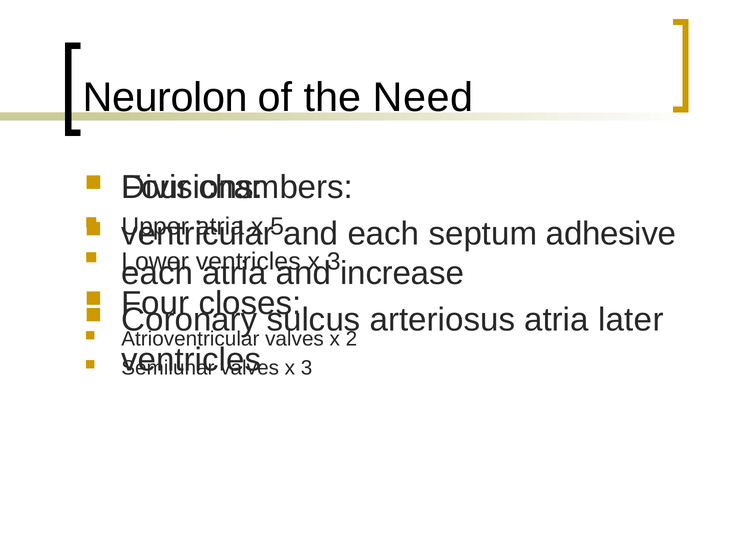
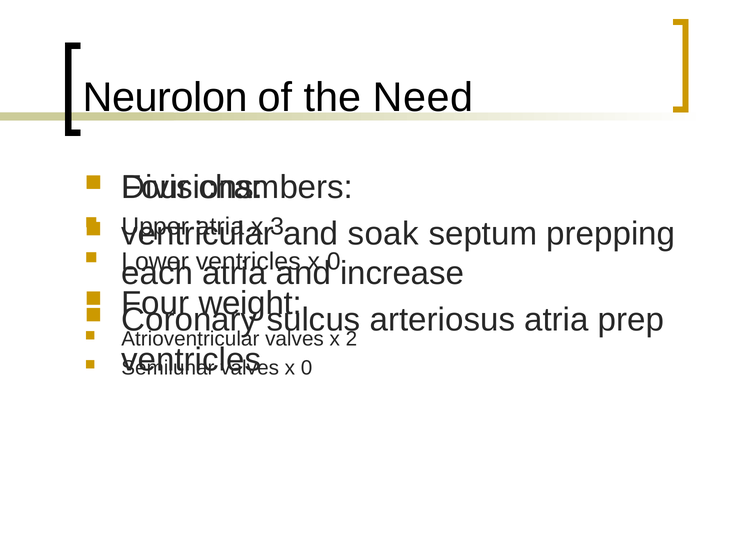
5: 5 -> 3
and each: each -> soak
adhesive: adhesive -> prepping
3 at (334, 261): 3 -> 0
closes: closes -> weight
later: later -> prep
3 at (307, 368): 3 -> 0
